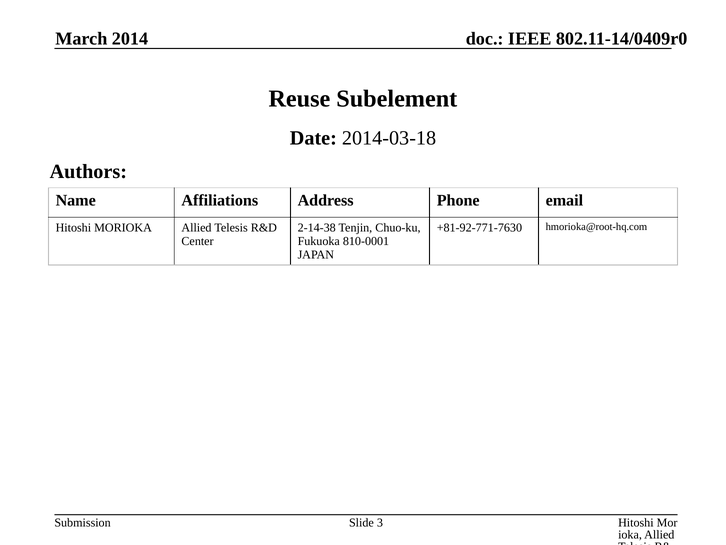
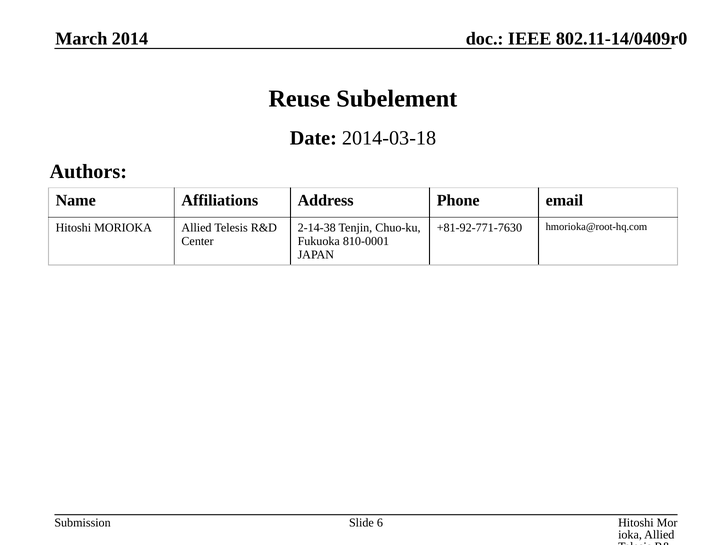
3: 3 -> 6
